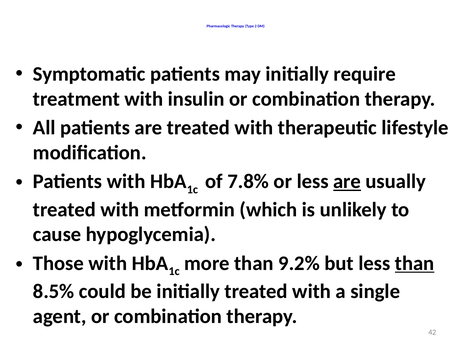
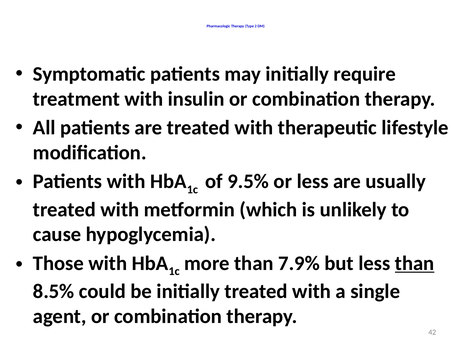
7.8%: 7.8% -> 9.5%
are at (347, 181) underline: present -> none
9.2%: 9.2% -> 7.9%
